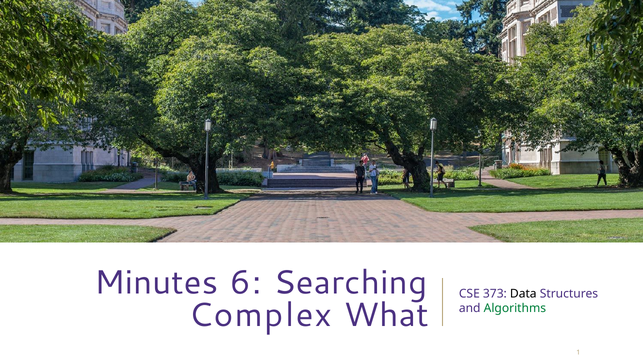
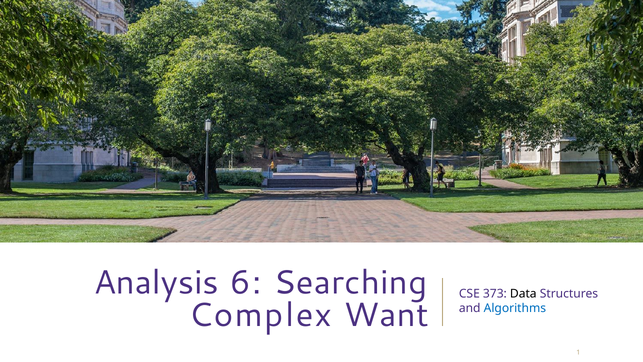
Minutes: Minutes -> Analysis
What: What -> Want
Algorithms colour: green -> blue
